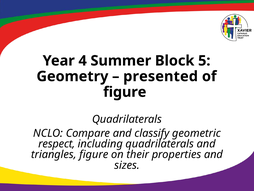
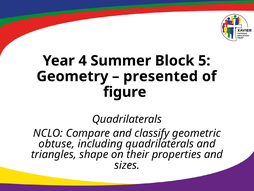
respect: respect -> obtuse
triangles figure: figure -> shape
